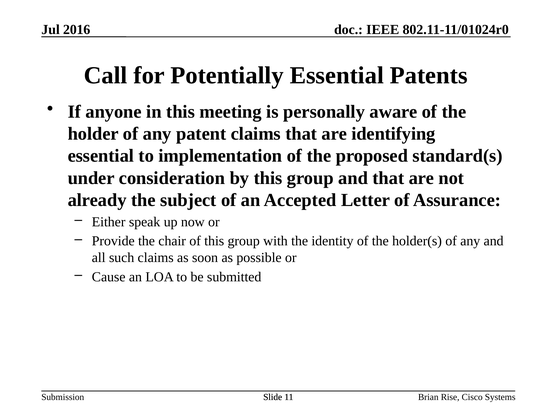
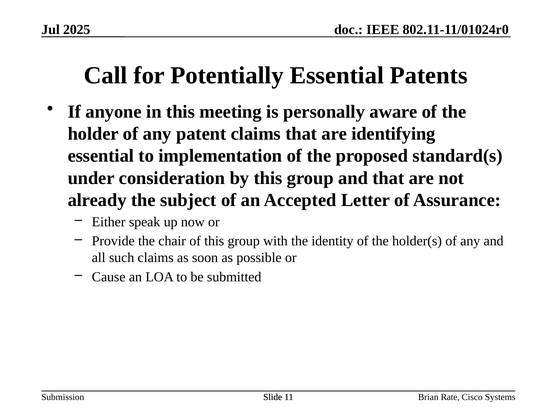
2016: 2016 -> 2025
Rise: Rise -> Rate
